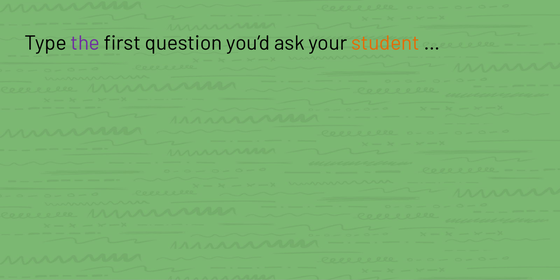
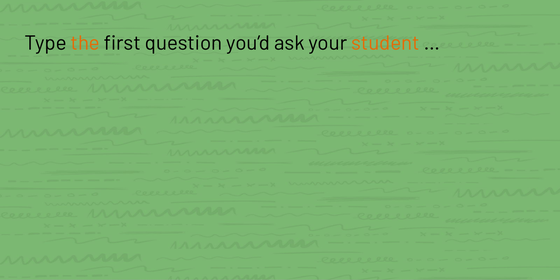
the colour: purple -> orange
